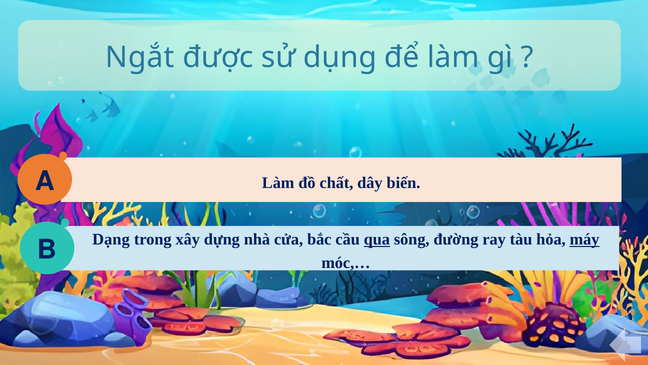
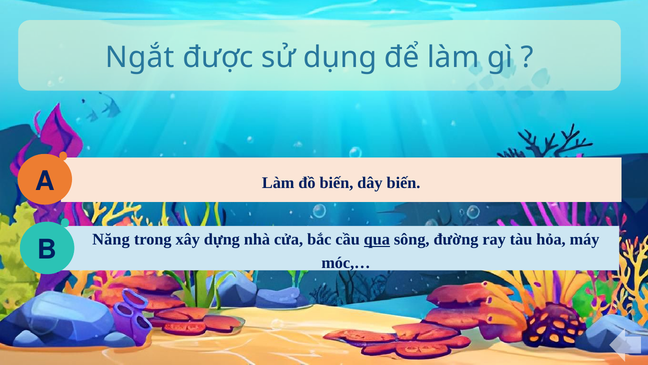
đồ chất: chất -> biến
Dạng: Dạng -> Năng
máy underline: present -> none
